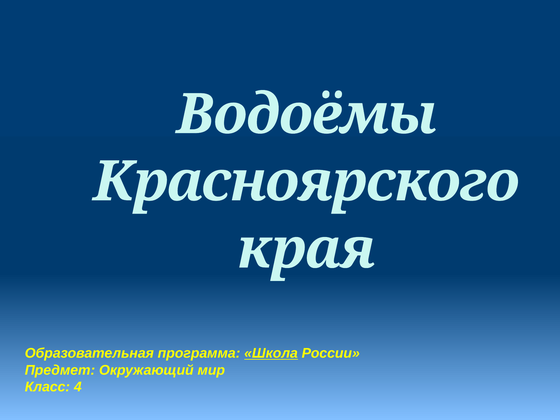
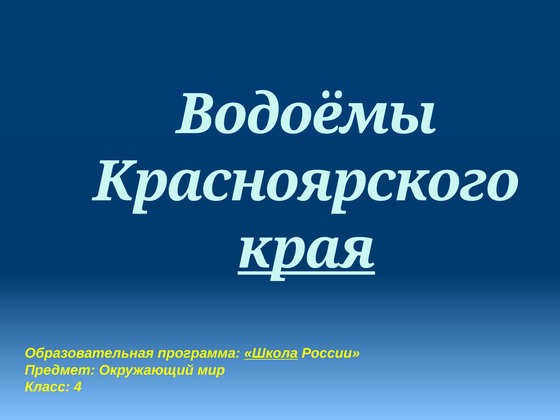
края underline: none -> present
